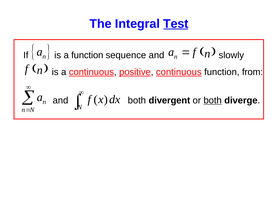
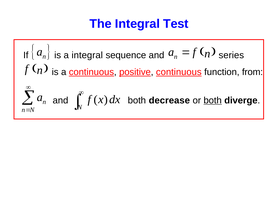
Test underline: present -> none
a function: function -> integral
slowly: slowly -> series
divergent: divergent -> decrease
